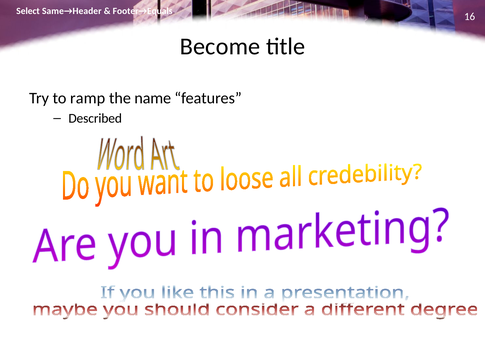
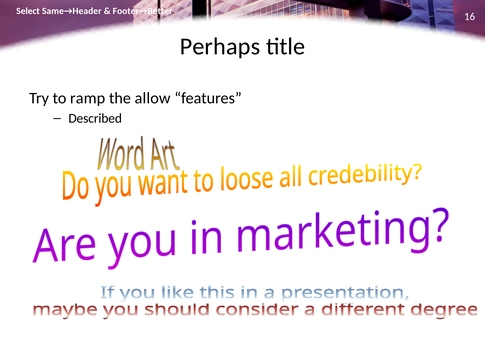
Footer→Equals: Footer→Equals -> Footer→Better
Become: Become -> Perhaps
name: name -> allow
